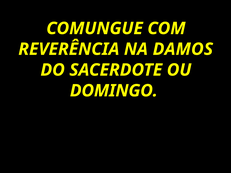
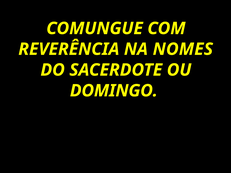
DAMOS: DAMOS -> NOMES
